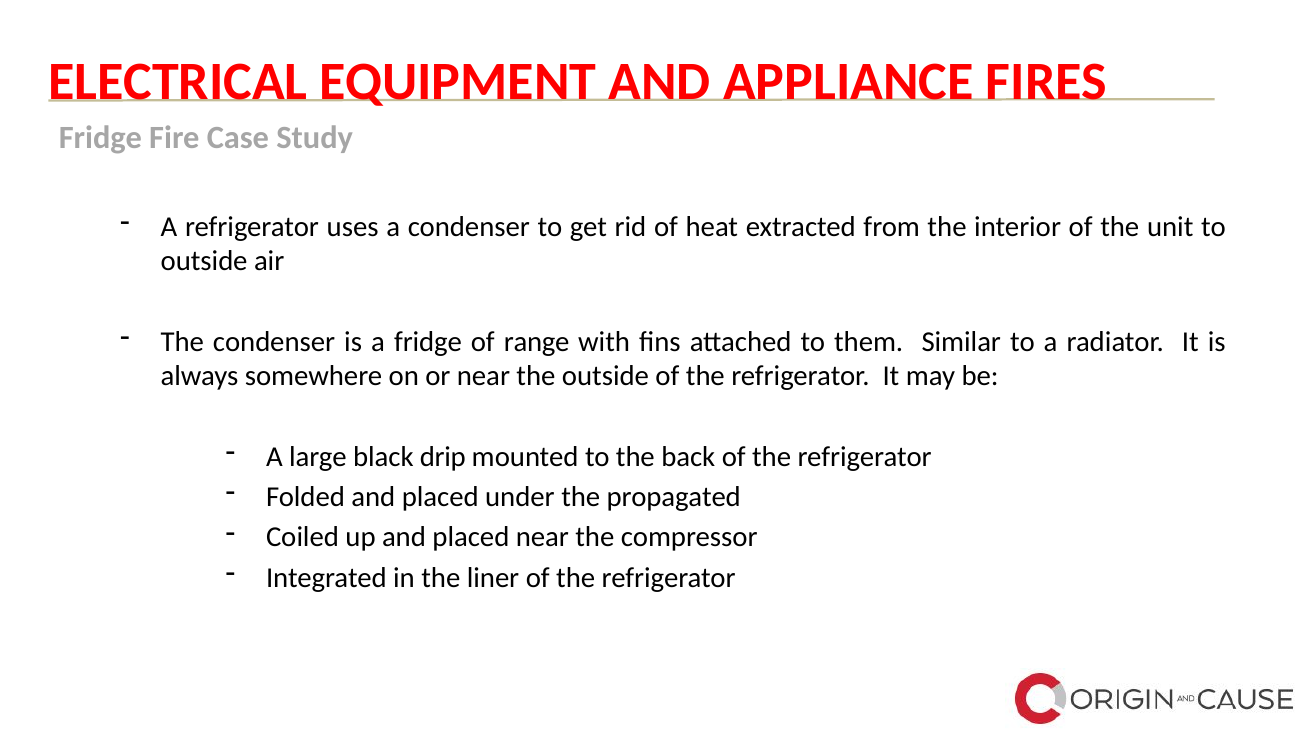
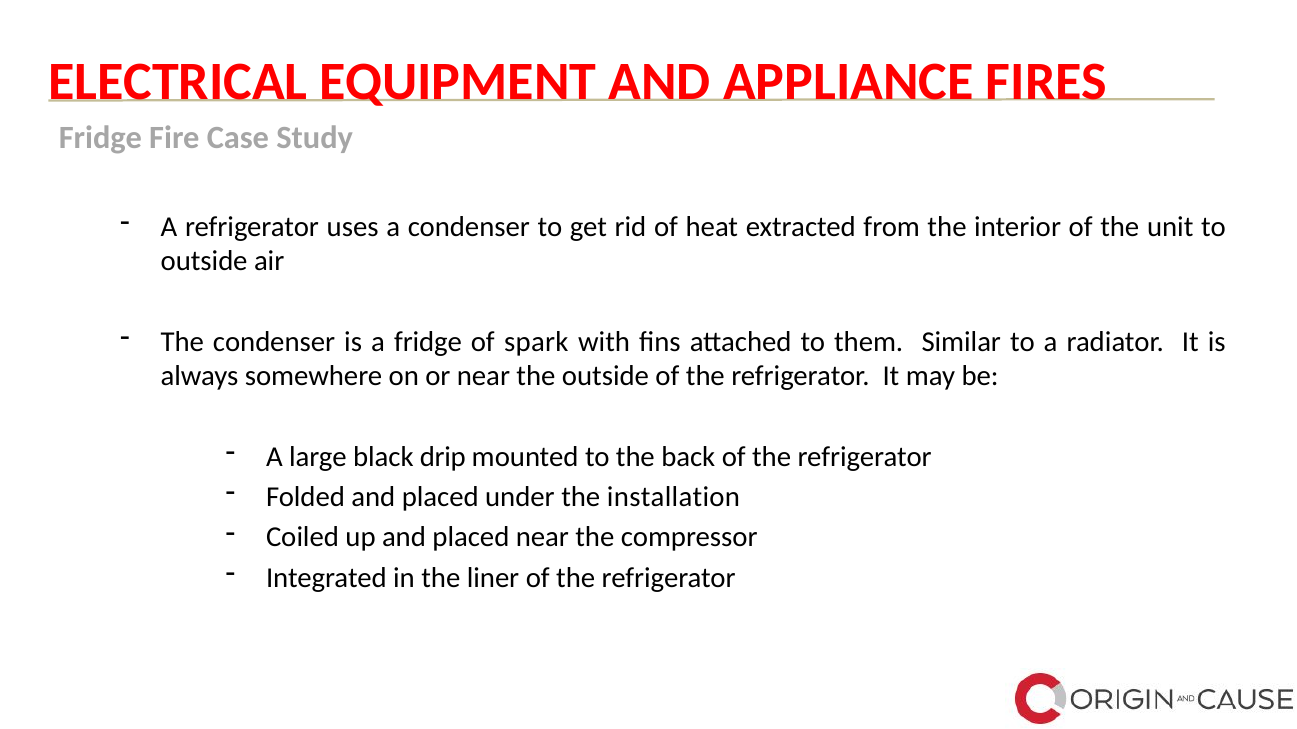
range: range -> spark
propagated: propagated -> installation
